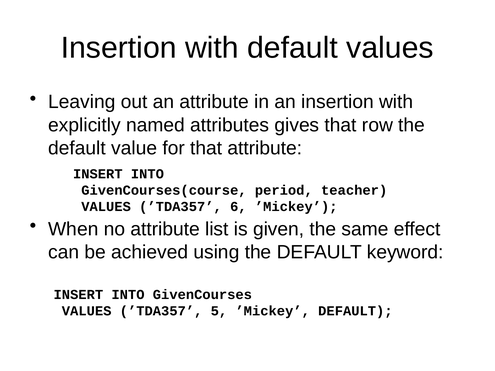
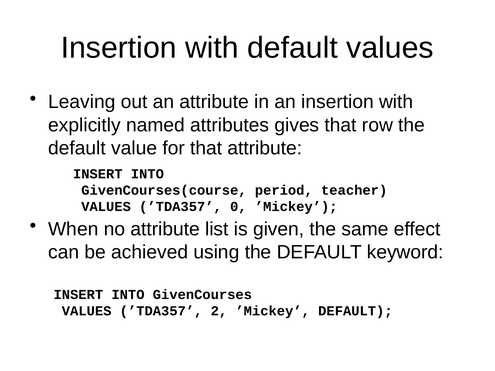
6: 6 -> 0
5: 5 -> 2
